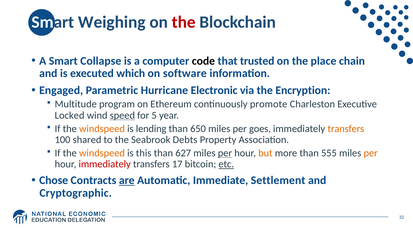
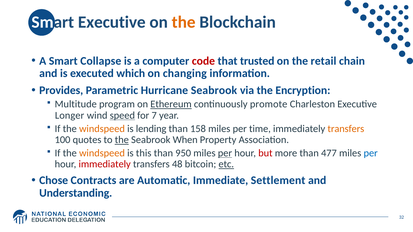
Smart Weighing: Weighing -> Executive
the at (184, 22) colour: red -> orange
code colour: black -> red
place: place -> retail
software: software -> changing
Engaged: Engaged -> Provides
Hurricane Electronic: Electronic -> Seabrook
Ethereum underline: none -> present
Locked: Locked -> Longer
5: 5 -> 7
650: 650 -> 158
goes: goes -> time
shared: shared -> quotes
the at (122, 140) underline: none -> present
Debts: Debts -> When
627: 627 -> 950
but colour: orange -> red
555: 555 -> 477
per at (371, 153) colour: orange -> blue
17: 17 -> 48
are underline: present -> none
Cryptographic: Cryptographic -> Understanding
